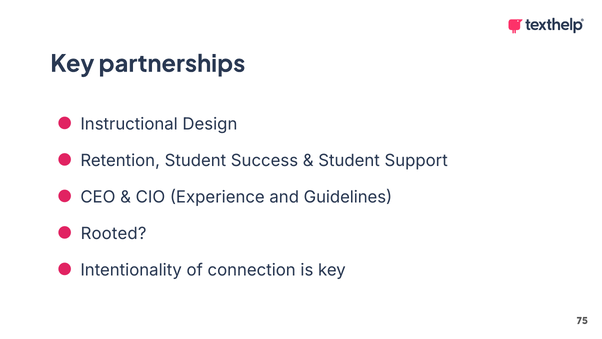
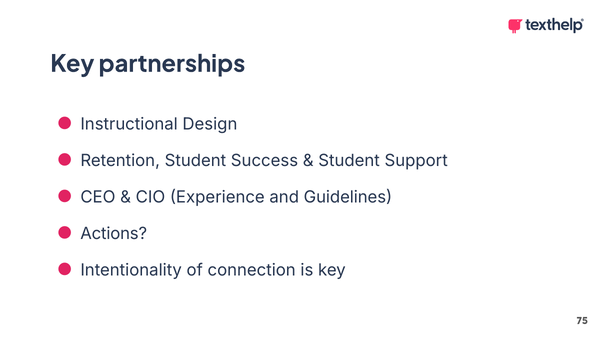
Rooted: Rooted -> Actions
